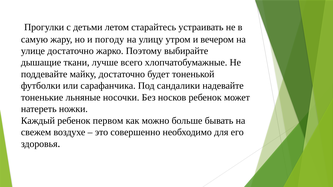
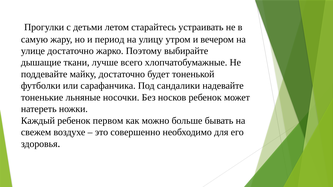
погоду: погоду -> период
